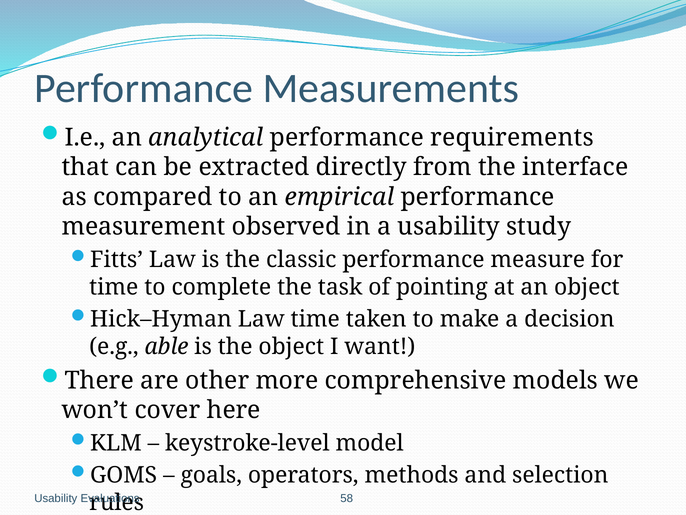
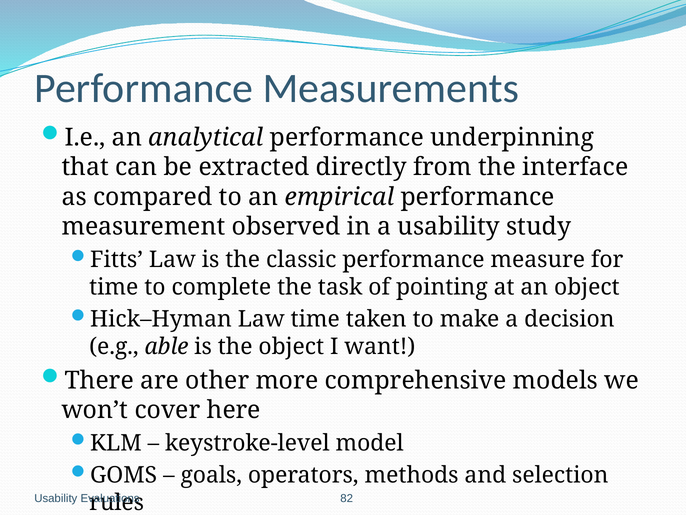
requirements: requirements -> underpinning
58: 58 -> 82
